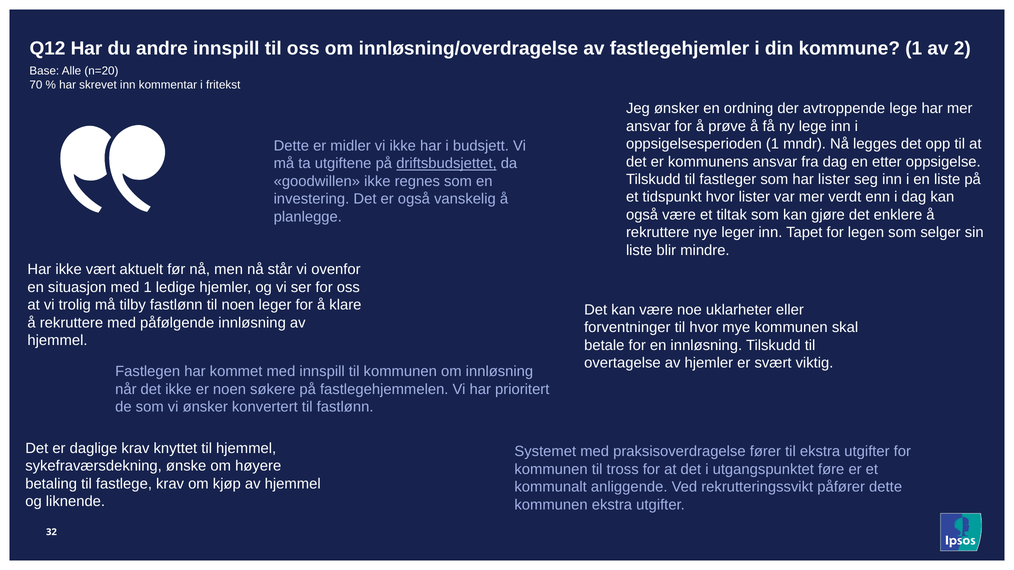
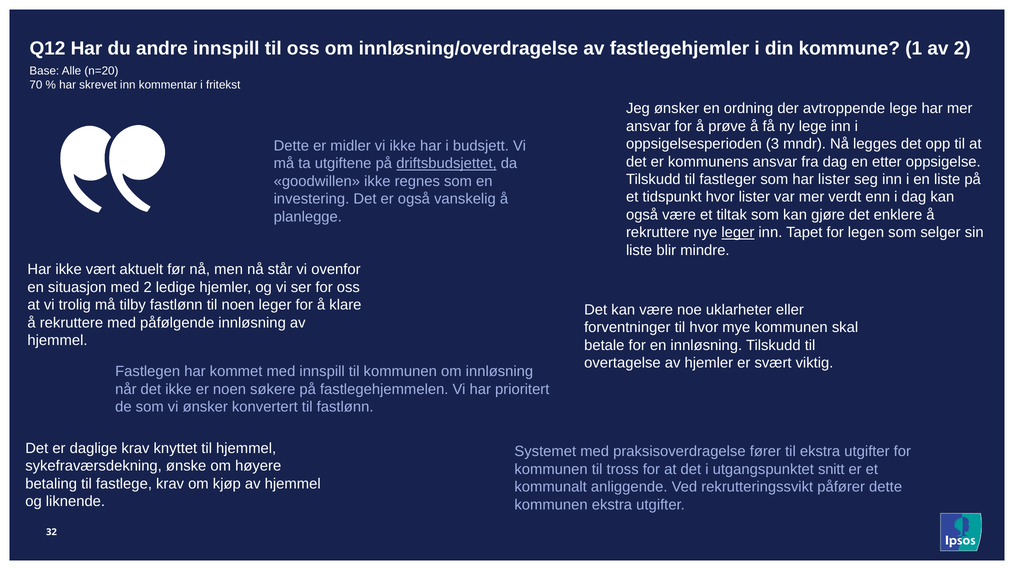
oppsigelsesperioden 1: 1 -> 3
leger at (738, 233) underline: none -> present
med 1: 1 -> 2
føre: føre -> snitt
